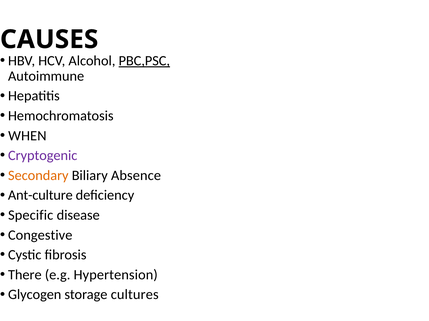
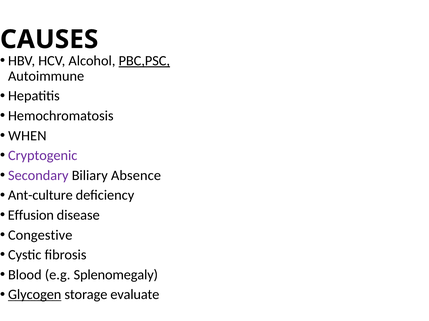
Secondary colour: orange -> purple
Specific: Specific -> Effusion
There: There -> Blood
Hypertension: Hypertension -> Splenomegaly
Glycogen underline: none -> present
cultures: cultures -> evaluate
